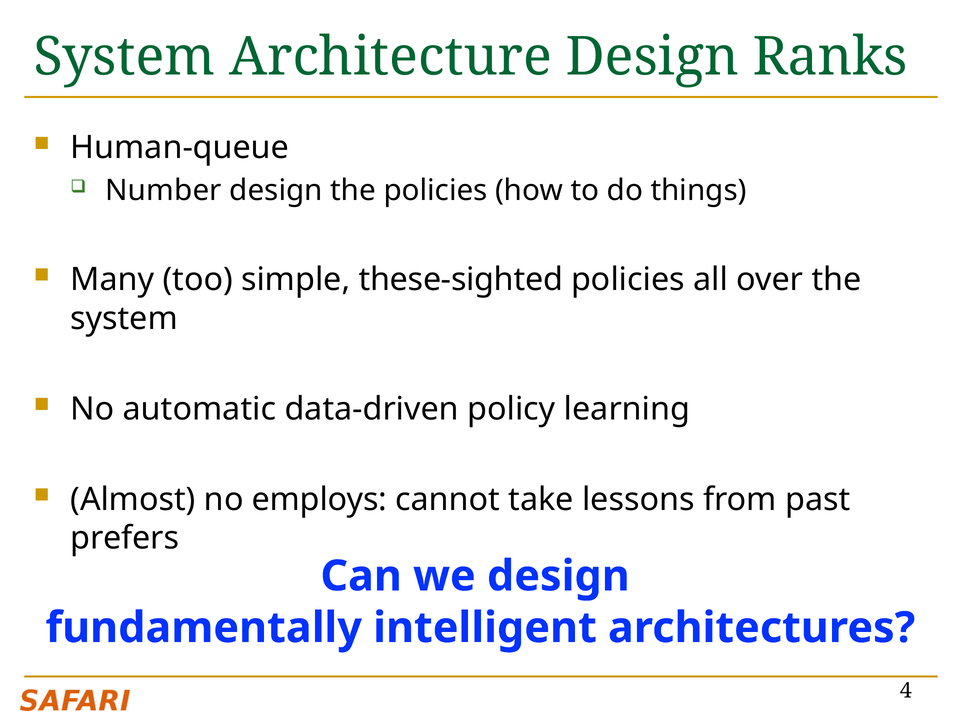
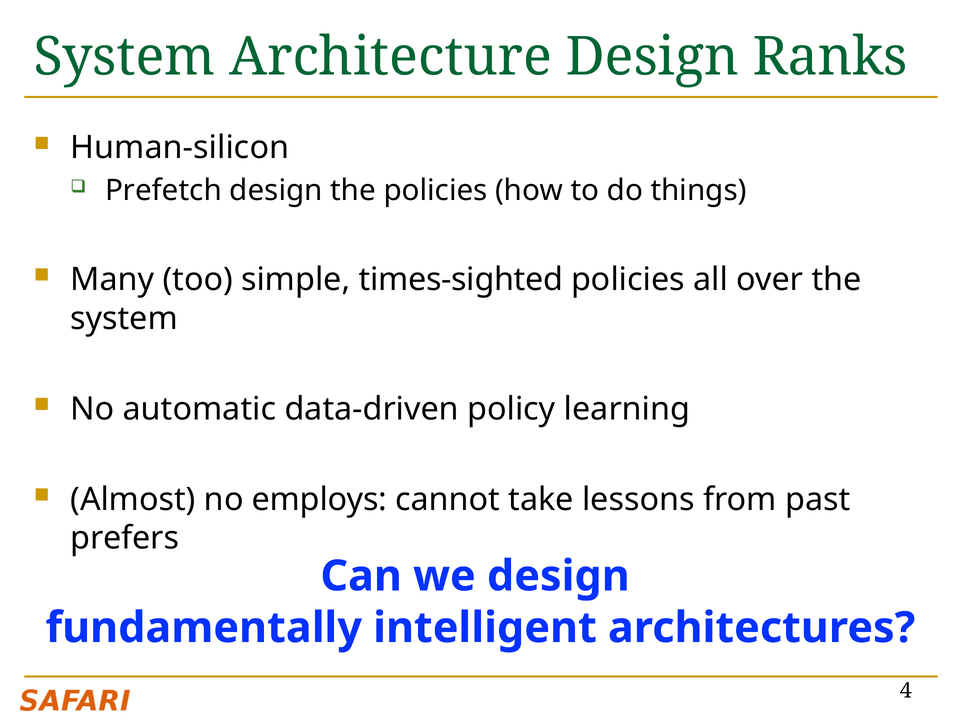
Human-queue: Human-queue -> Human-silicon
Number: Number -> Prefetch
these-sighted: these-sighted -> times-sighted
